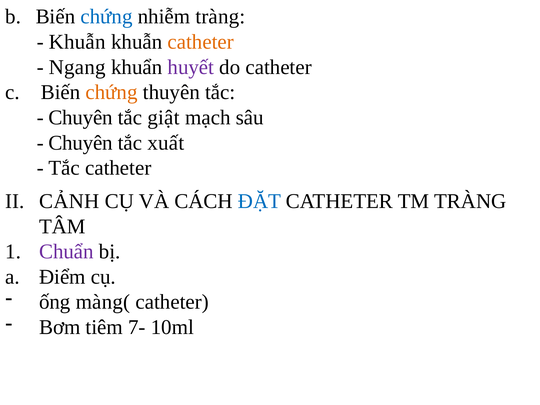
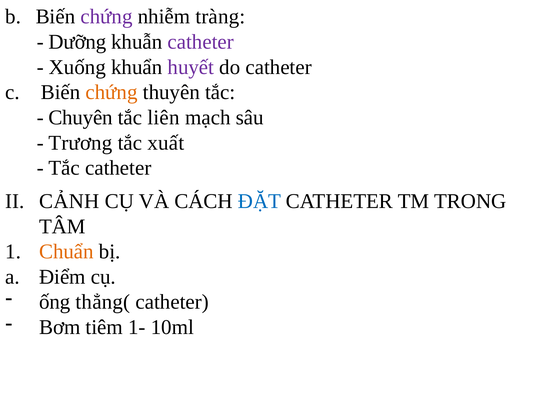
chứng at (107, 17) colour: blue -> purple
Khuẫn at (77, 42): Khuẫn -> Dưỡng
catheter at (201, 42) colour: orange -> purple
Ngang: Ngang -> Xuống
giật: giật -> liên
Chuyên at (81, 143): Chuyên -> Trương
TM TRÀNG: TRÀNG -> TRONG
Chuẩn colour: purple -> orange
màng(: màng( -> thẳng(
7-: 7- -> 1-
